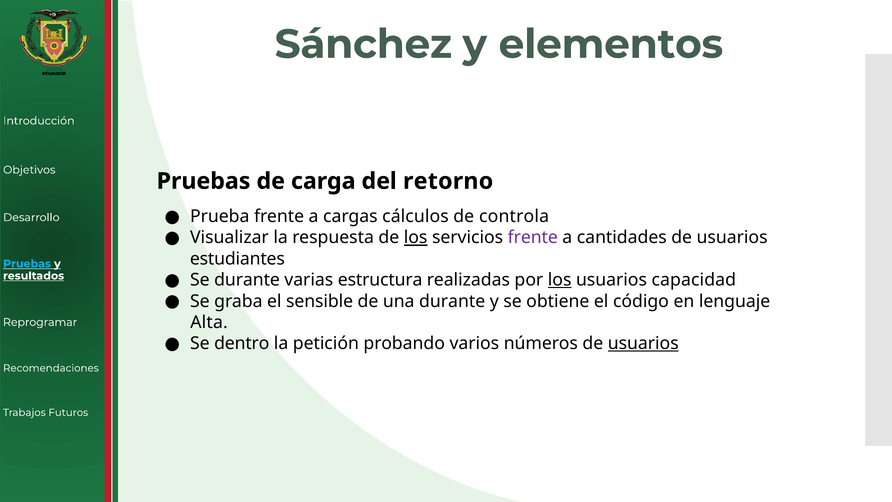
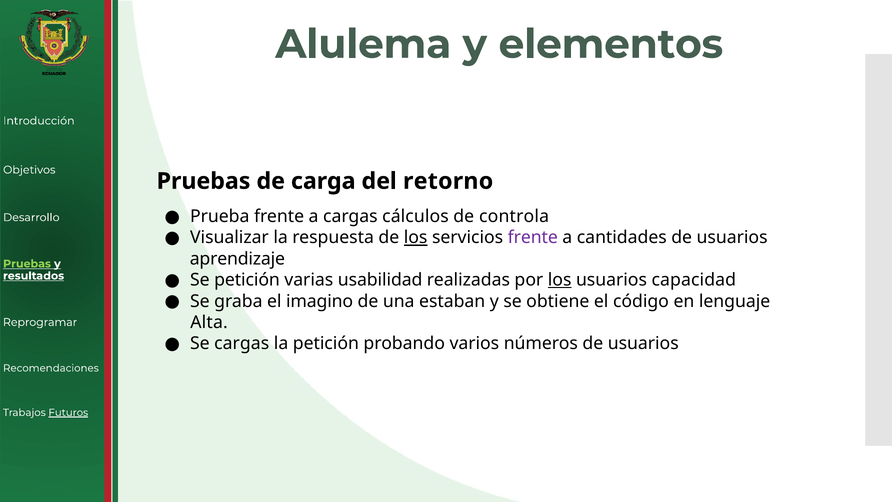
Sánchez: Sánchez -> Alulema
estudiantes: estudiantes -> aprendizaje
Pruebas at (27, 264) colour: light blue -> light green
Se durante: durante -> petición
estructura: estructura -> usabilidad
sensible: sensible -> imagino
una durante: durante -> estaban
Se dentro: dentro -> cargas
usuarios at (643, 343) underline: present -> none
Futuros underline: none -> present
